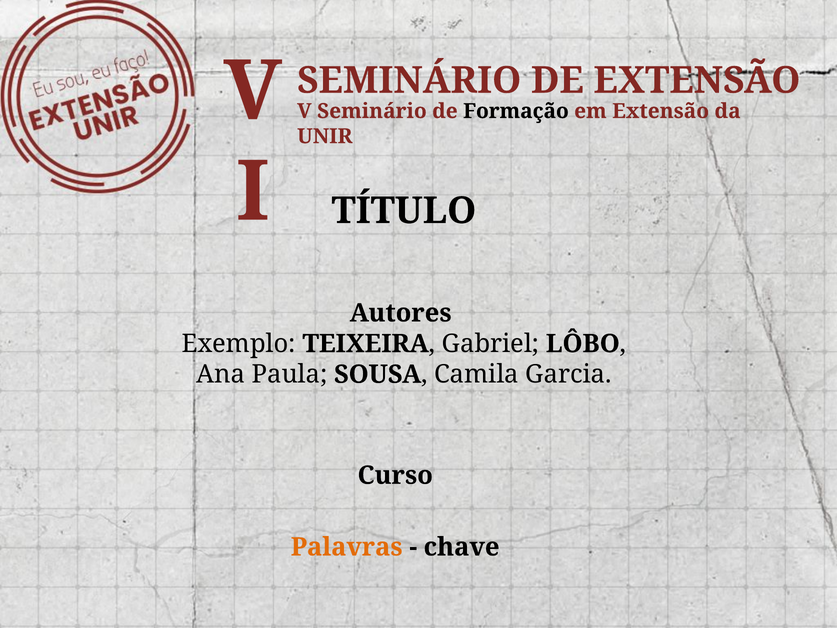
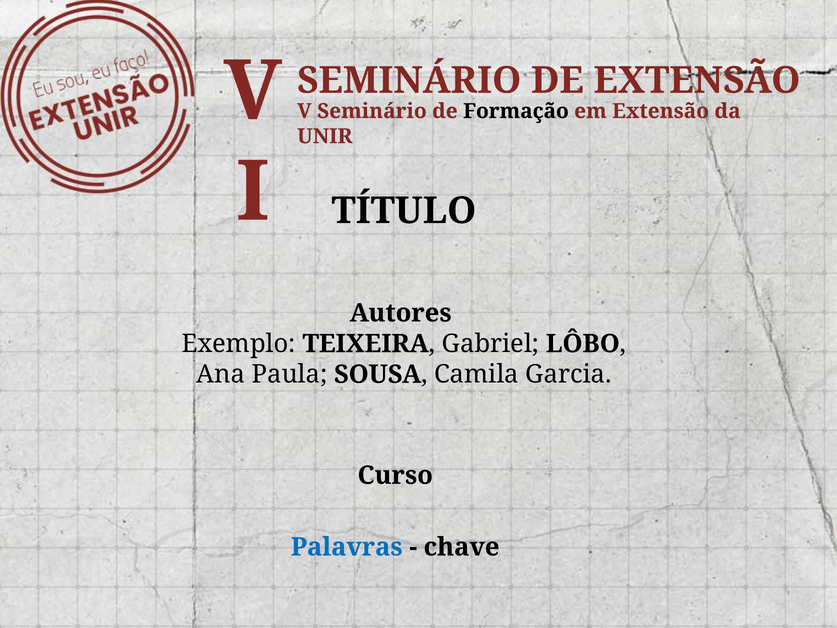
Palavras colour: orange -> blue
